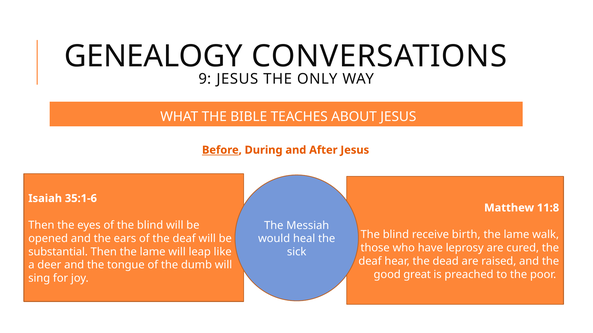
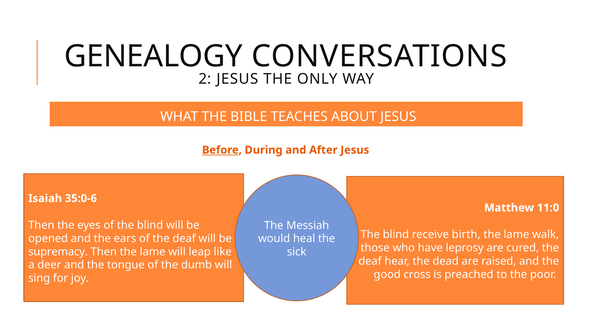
9: 9 -> 2
35:1-6: 35:1-6 -> 35:0-6
11:8: 11:8 -> 11:0
substantial: substantial -> supremacy
great: great -> cross
